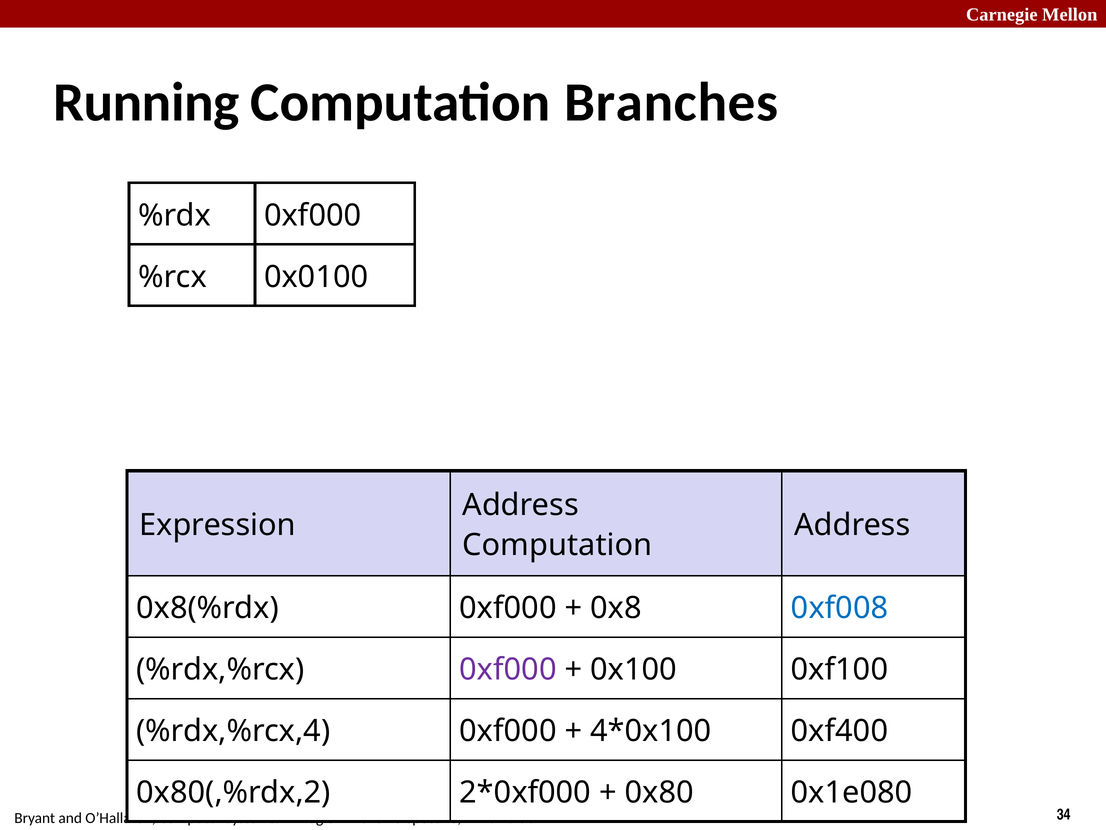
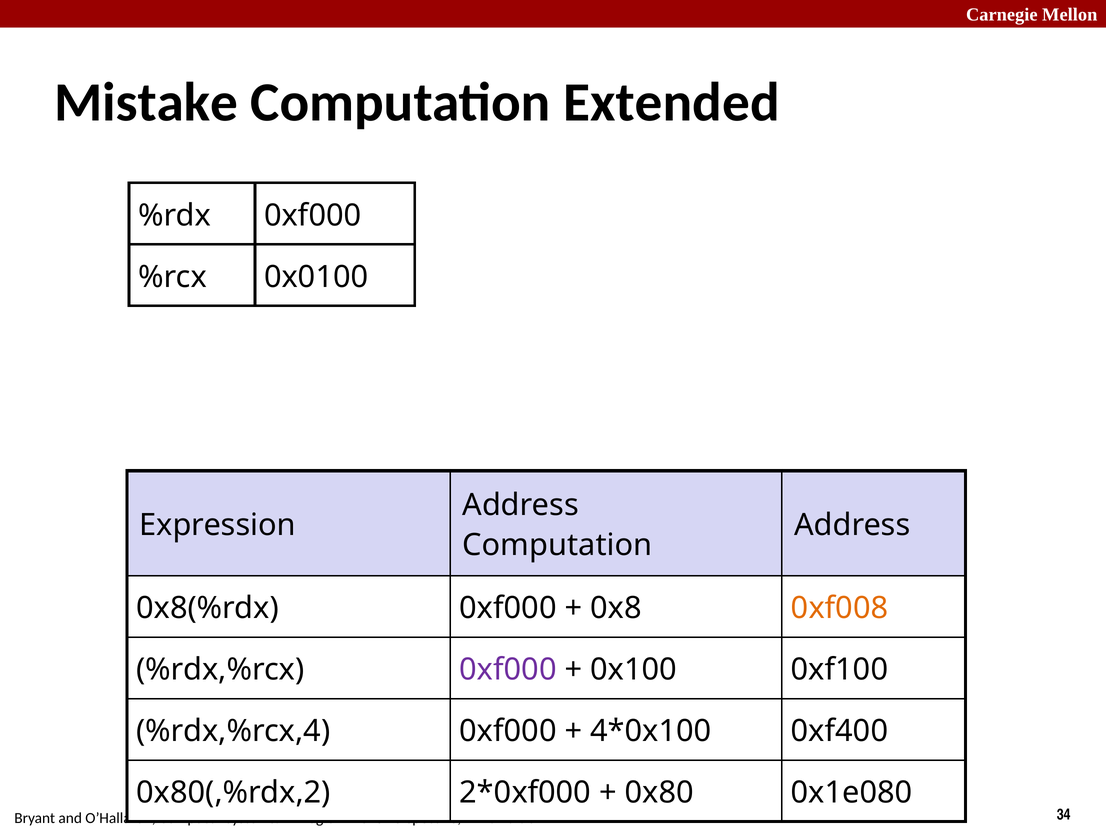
Running: Running -> Mistake
Branches: Branches -> Extended
0xf008 colour: blue -> orange
